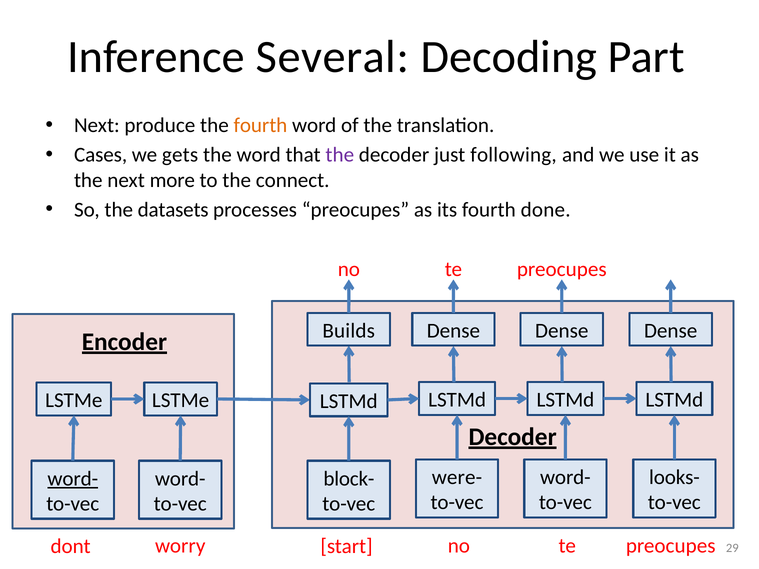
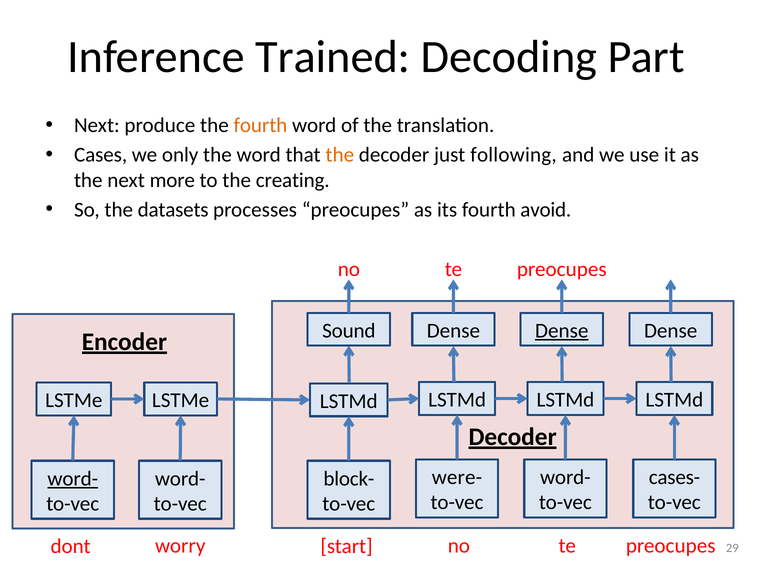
Several: Several -> Trained
gets: gets -> only
the at (340, 155) colour: purple -> orange
connect: connect -> creating
done: done -> avoid
Builds: Builds -> Sound
Dense at (562, 331) underline: none -> present
looks-: looks- -> cases-
